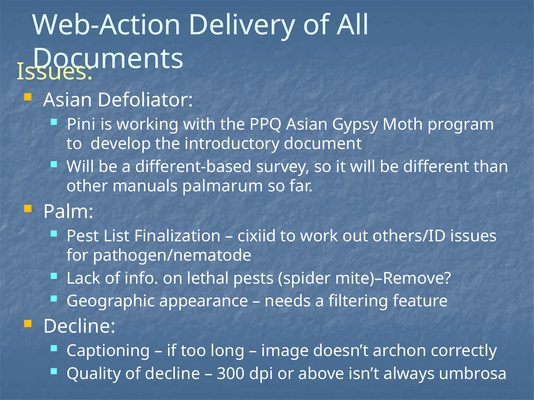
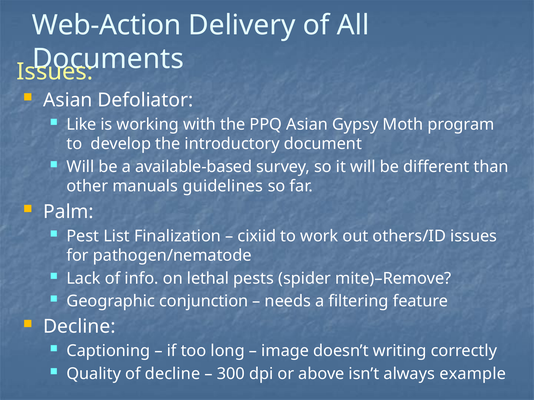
Pini: Pini -> Like
different-based: different-based -> available-based
palmarum: palmarum -> guidelines
appearance: appearance -> conjunction
archon: archon -> writing
umbrosa: umbrosa -> example
